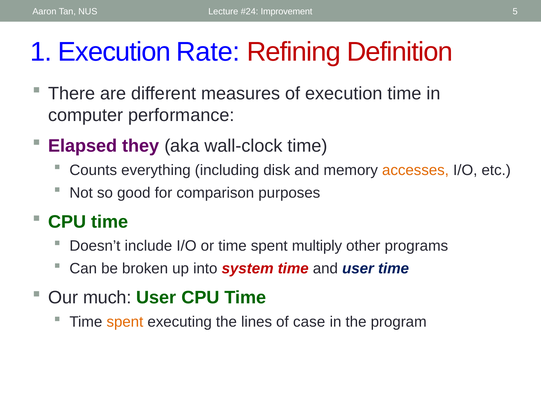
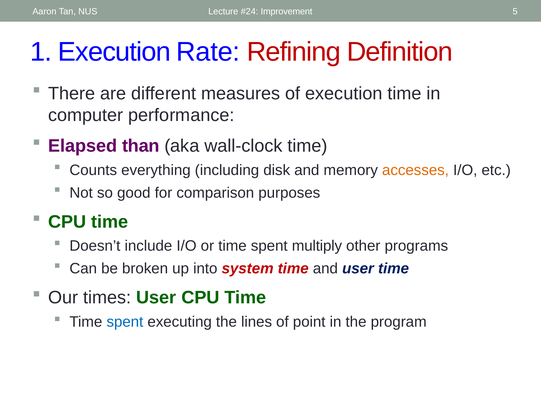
they: they -> than
much: much -> times
spent at (125, 322) colour: orange -> blue
case: case -> point
